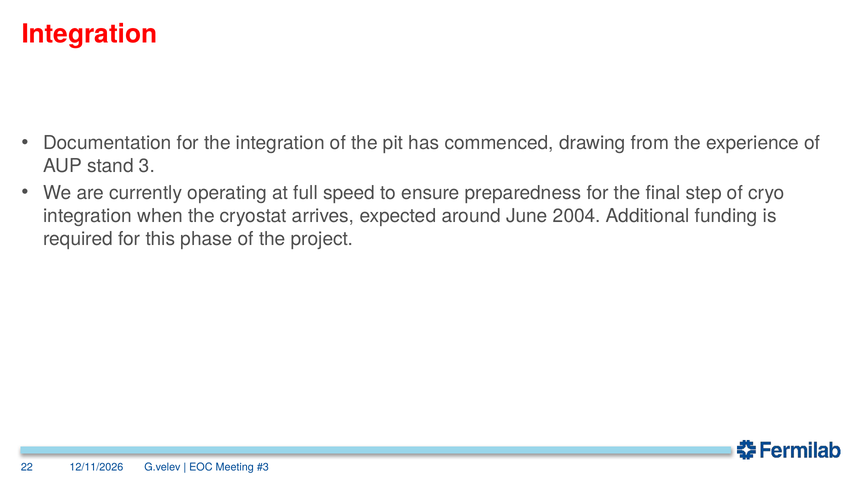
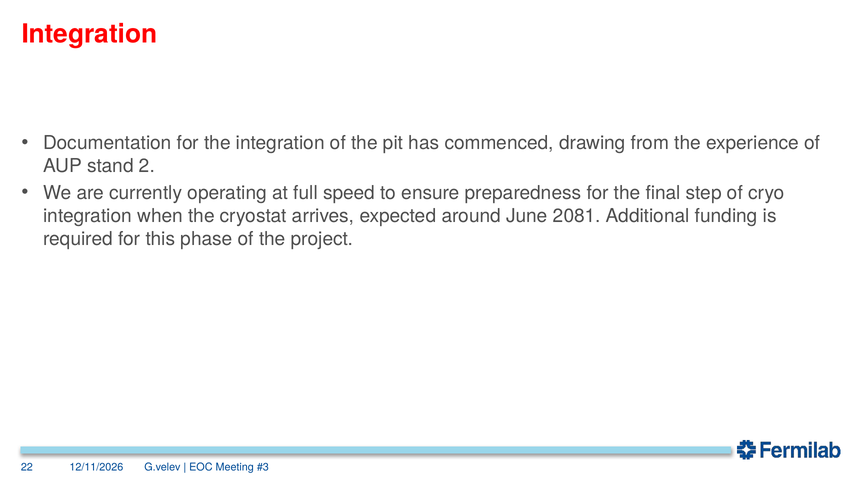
3: 3 -> 2
2004: 2004 -> 2081
